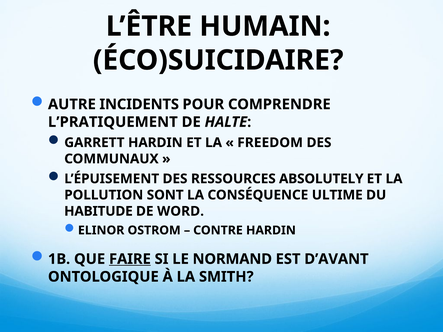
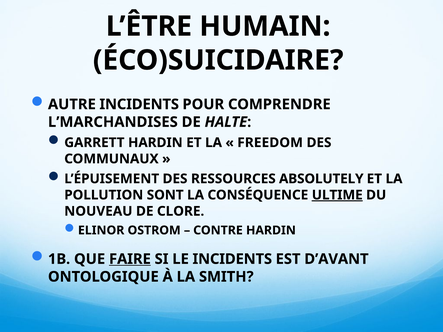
L’PRATIQUEMENT: L’PRATIQUEMENT -> L’MARCHANDISES
ULTIME underline: none -> present
HABITUDE: HABITUDE -> NOUVEAU
WORD: WORD -> CLORE
LE NORMAND: NORMAND -> INCIDENTS
